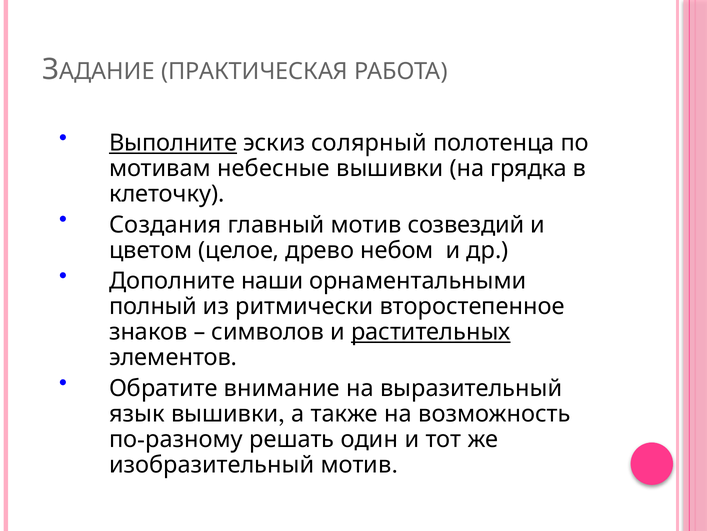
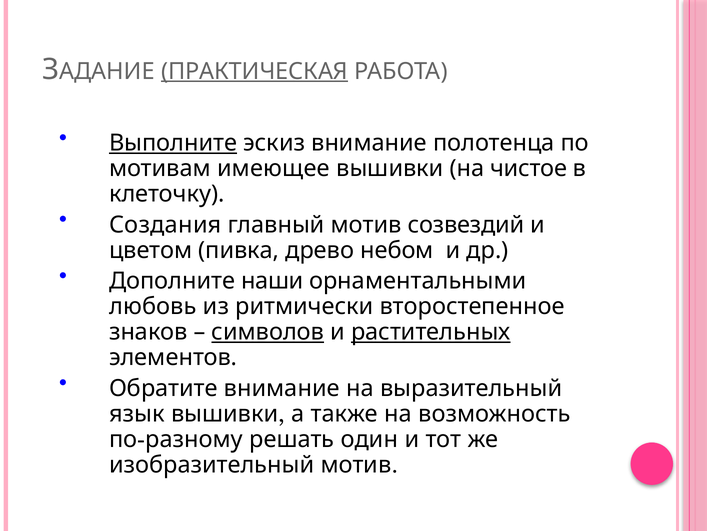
ПРАКТИЧЕСКАЯ underline: none -> present
эскиз солярный: солярный -> внимание
небесные: небесные -> имеющее
грядка: грядка -> чистое
целое: целое -> пивка
полный: полный -> любовь
символов underline: none -> present
